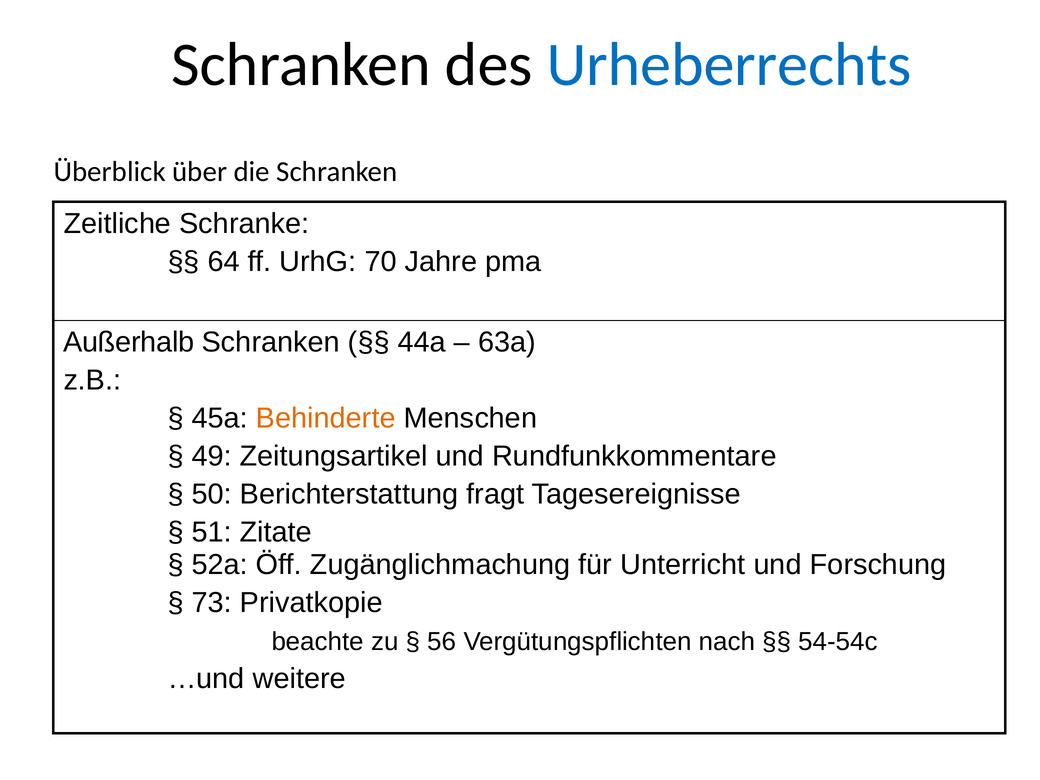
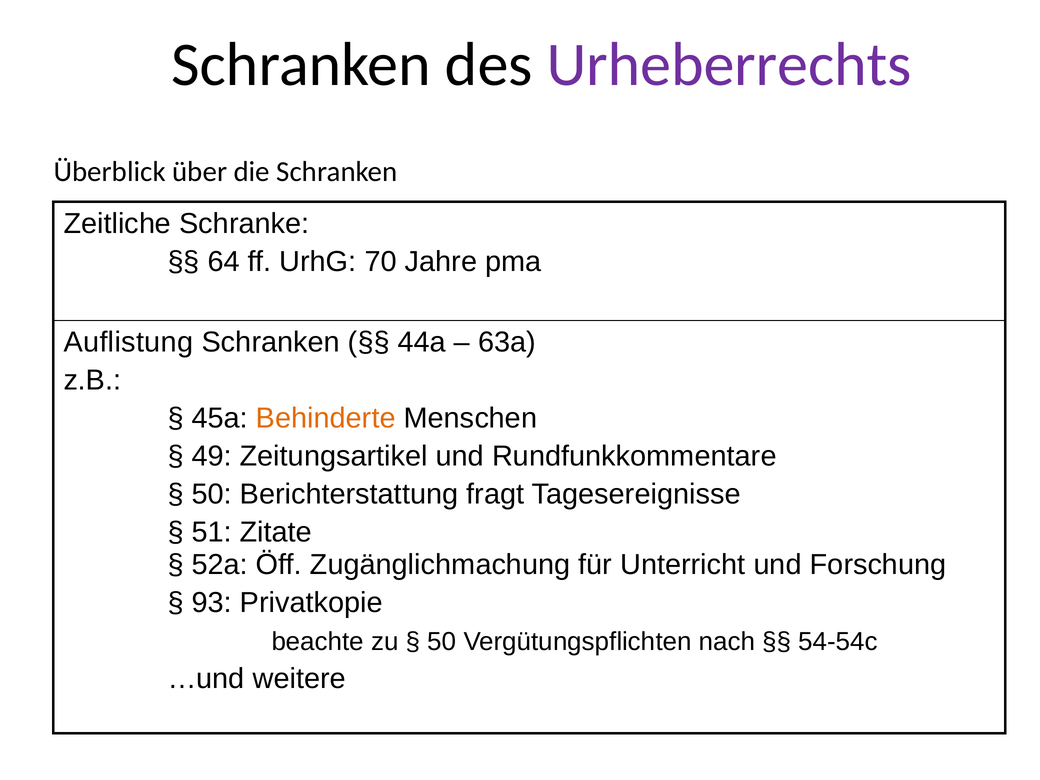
Urheberrechts colour: blue -> purple
Außerhalb: Außerhalb -> Auflistung
73: 73 -> 93
56 at (442, 642): 56 -> 50
